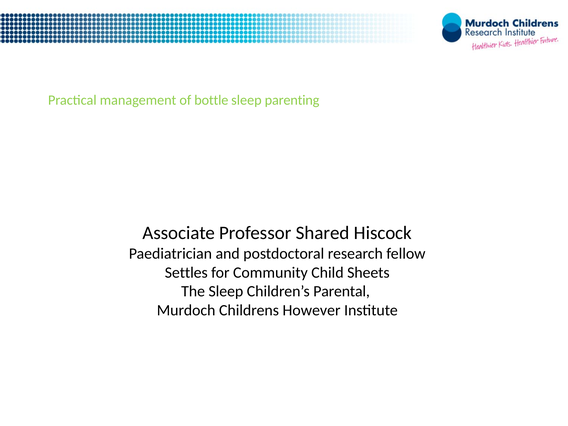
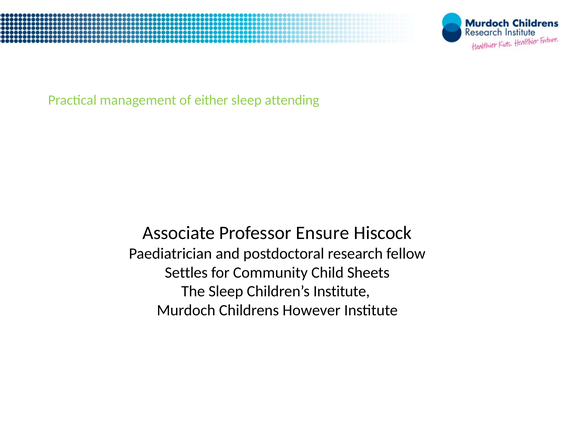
bottle: bottle -> either
parenting: parenting -> attending
Shared: Shared -> Ensure
Children’s Parental: Parental -> Institute
